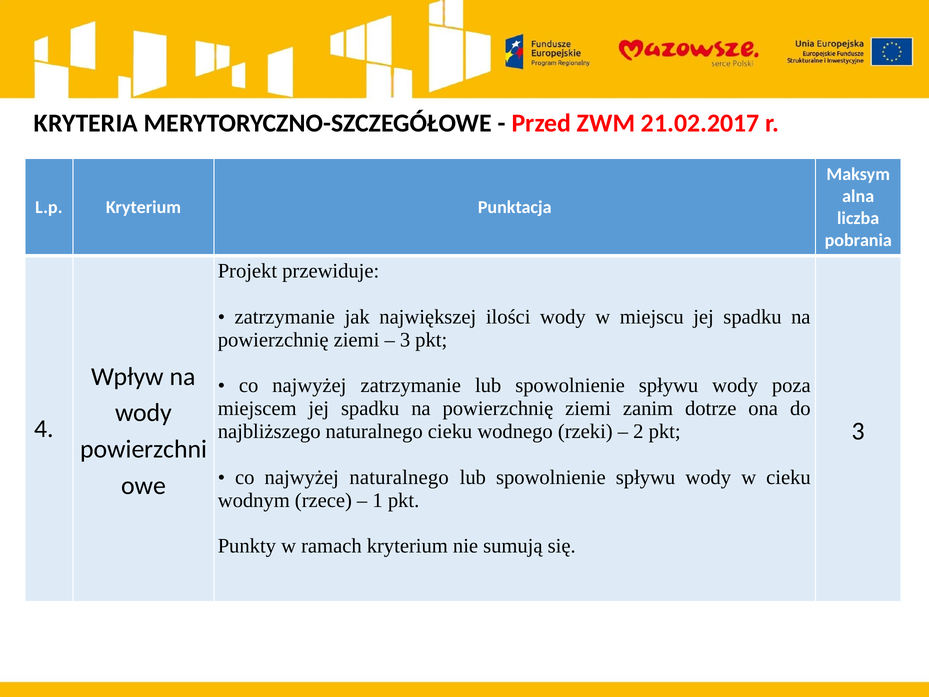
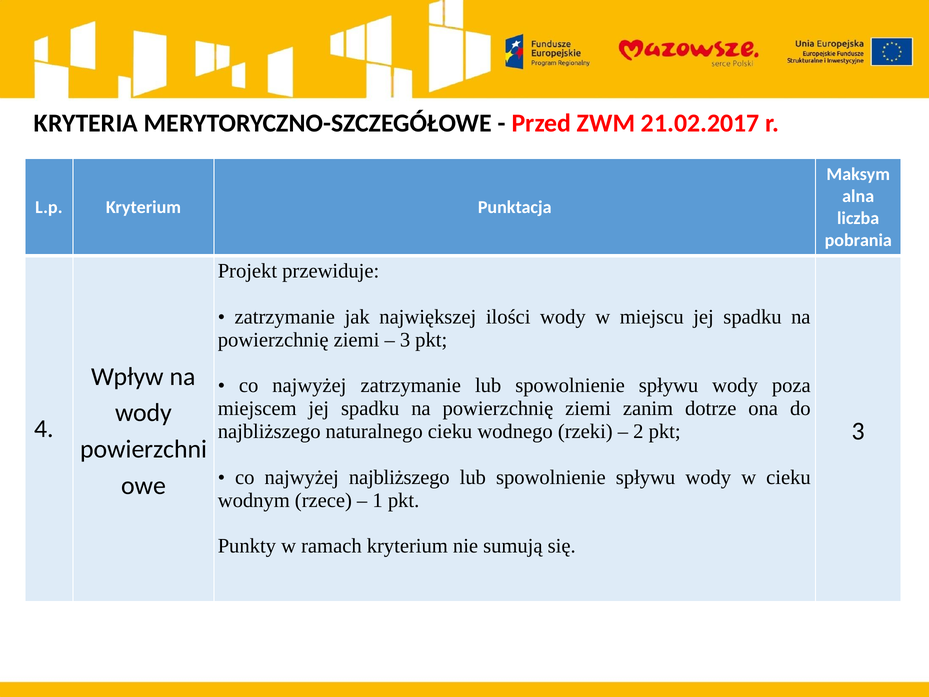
najwyżej naturalnego: naturalnego -> najbliższego
